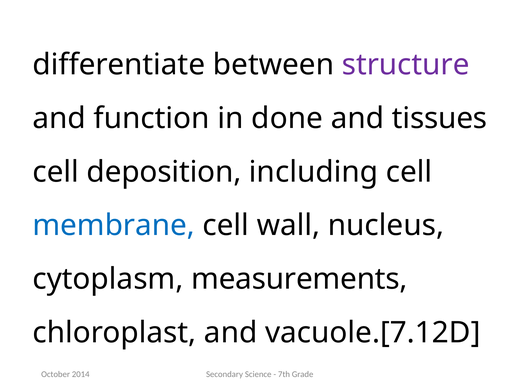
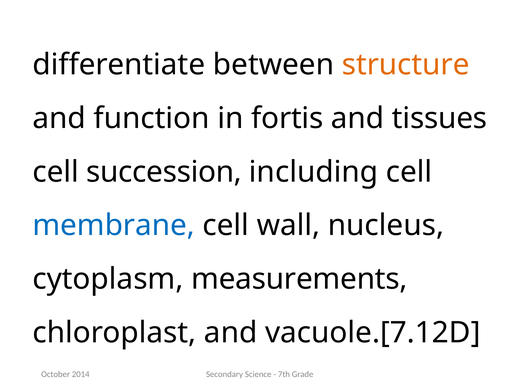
structure colour: purple -> orange
done: done -> fortis
deposition: deposition -> succession
